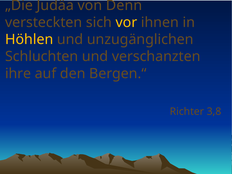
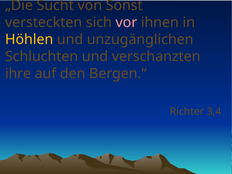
Judäa: Judäa -> Sucht
Denn: Denn -> Sonst
vor colour: yellow -> pink
3,8: 3,8 -> 3,4
